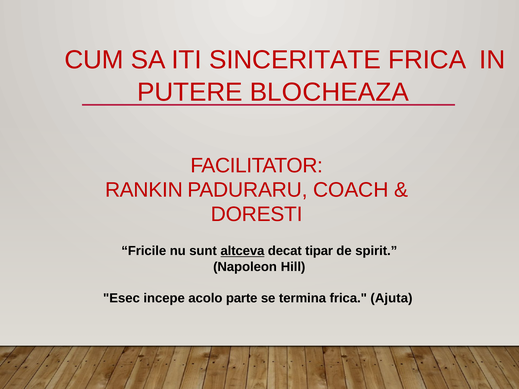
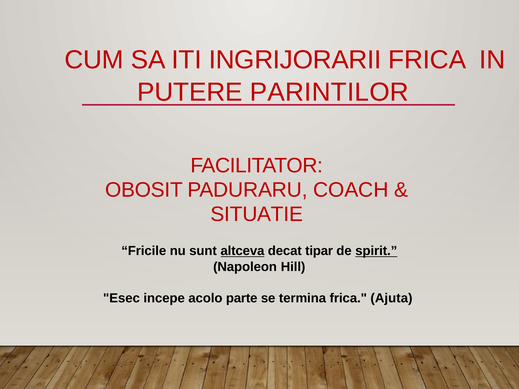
SINCERITATE: SINCERITATE -> INGRIJORARII
BLOCHEAZA: BLOCHEAZA -> PARINTILOR
RANKIN: RANKIN -> OBOSIT
DORESTI: DORESTI -> SITUATIE
spirit underline: none -> present
